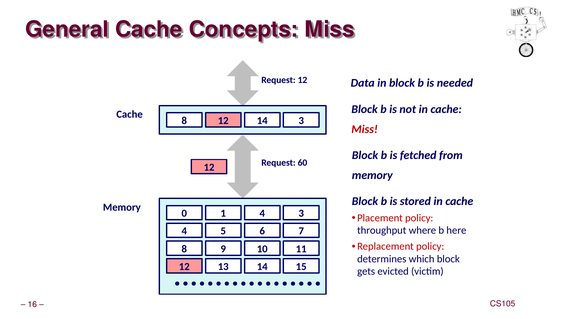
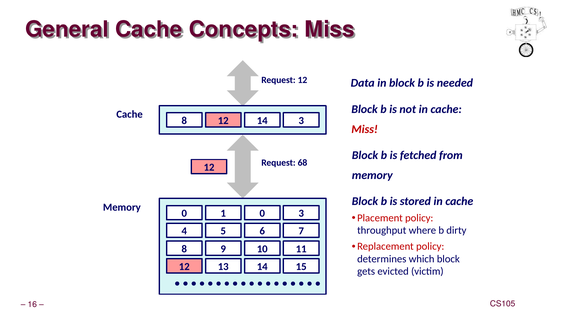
60: 60 -> 68
1 4: 4 -> 0
here: here -> dirty
